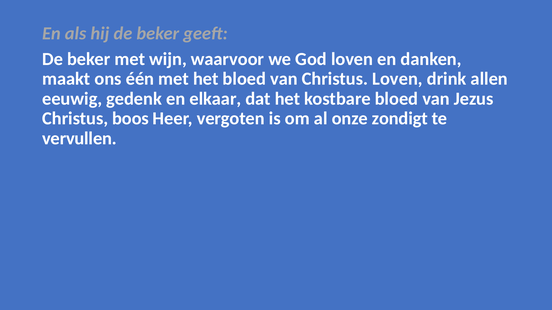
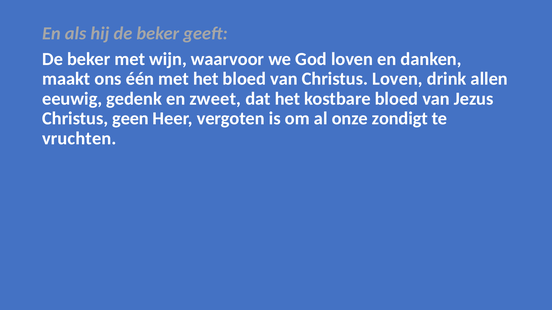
elkaar: elkaar -> zweet
boos: boos -> geen
vervullen: vervullen -> vruchten
